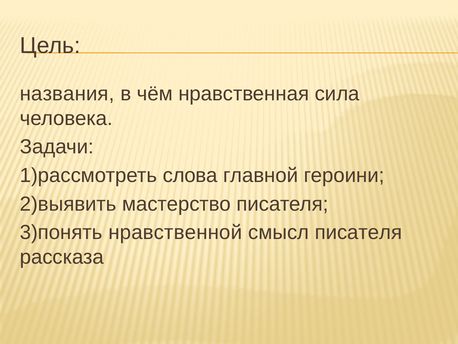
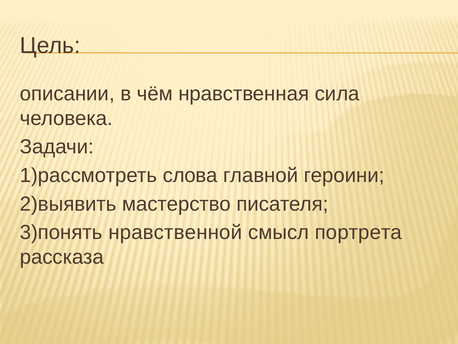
названия: названия -> описании
смысл писателя: писателя -> портрета
